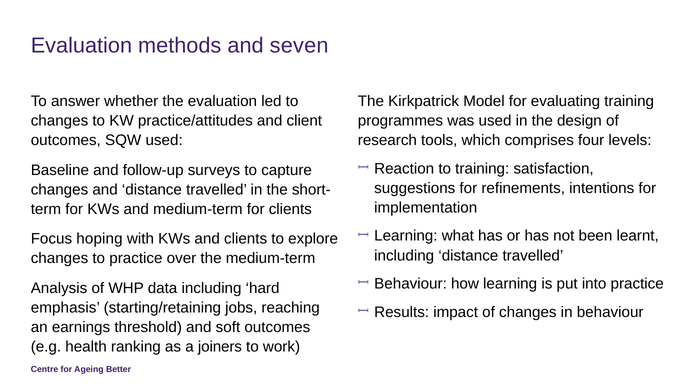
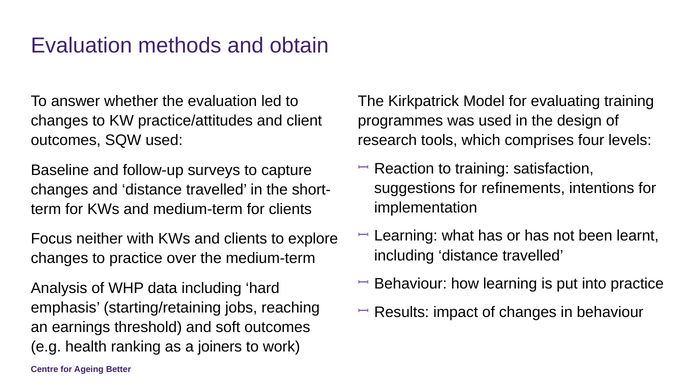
seven: seven -> obtain
hoping: hoping -> neither
